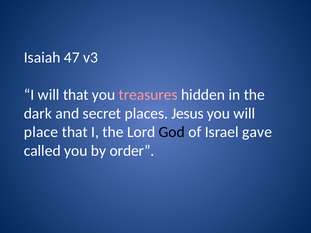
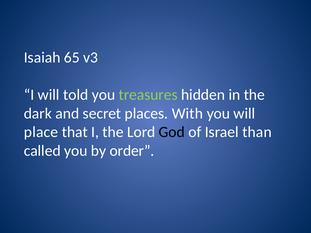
47: 47 -> 65
will that: that -> told
treasures colour: pink -> light green
Jesus: Jesus -> With
gave: gave -> than
